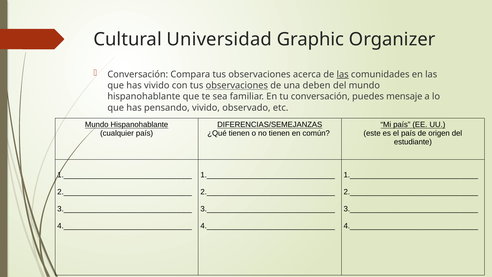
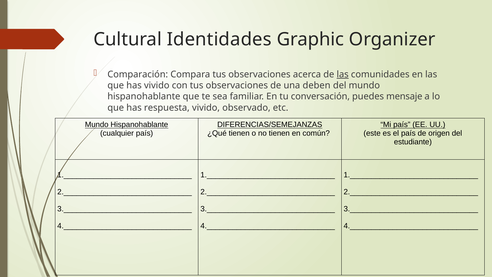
Universidad: Universidad -> Identidades
Conversación at (138, 74): Conversación -> Comparación
observaciones at (237, 85) underline: present -> none
pensando: pensando -> respuesta
